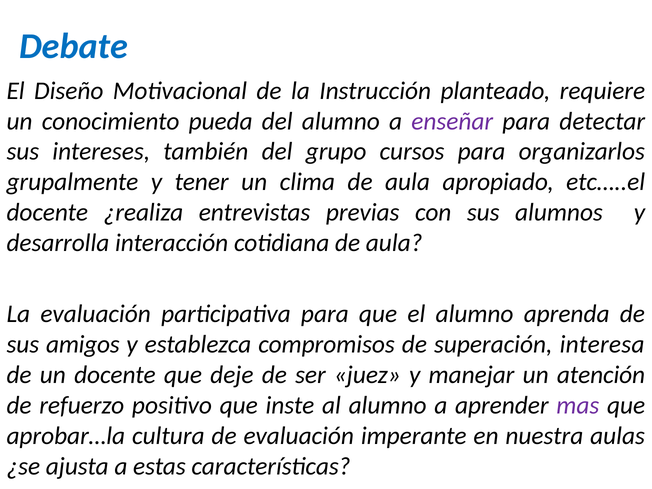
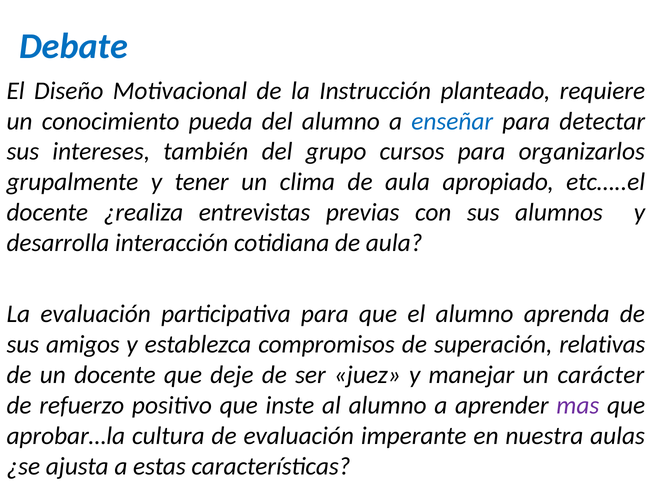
enseñar colour: purple -> blue
interesa: interesa -> relativas
atención: atención -> carácter
